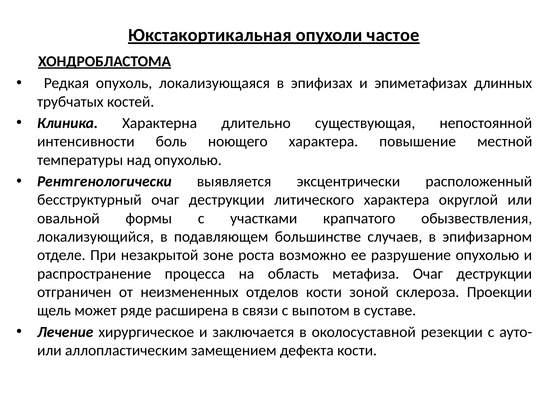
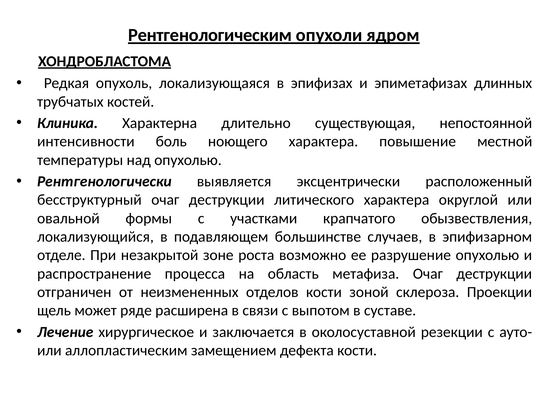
Юкстакортикальная: Юкстакортикальная -> Рентгенологическим
частое: частое -> ядром
